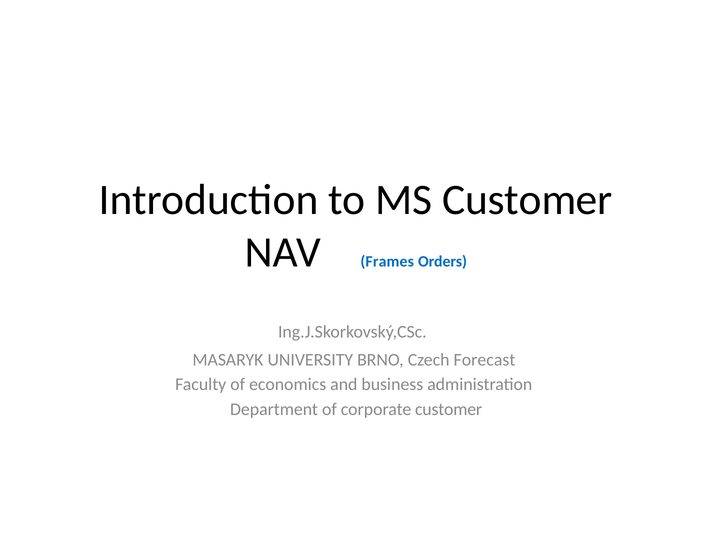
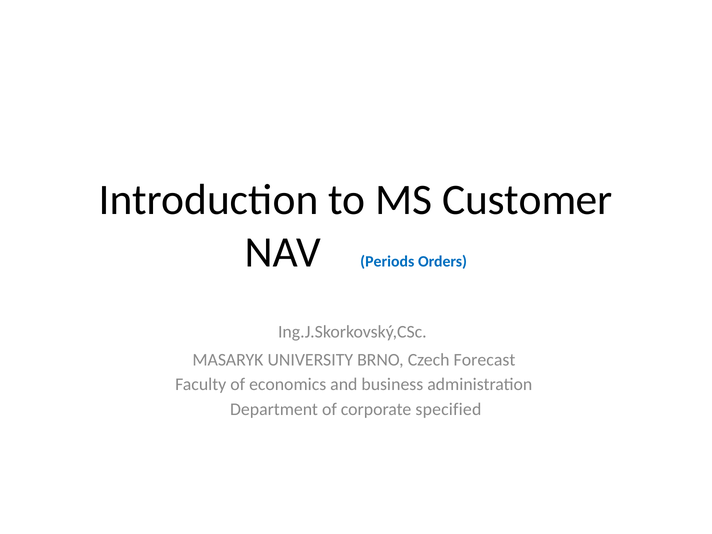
Frames: Frames -> Periods
corporate customer: customer -> specified
